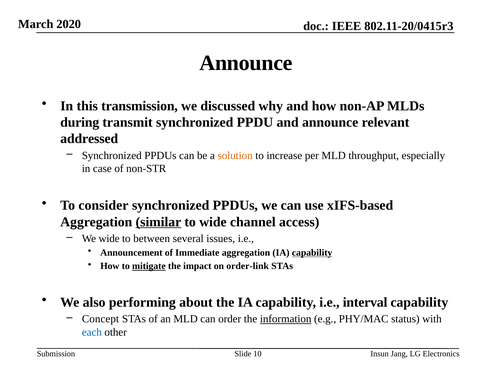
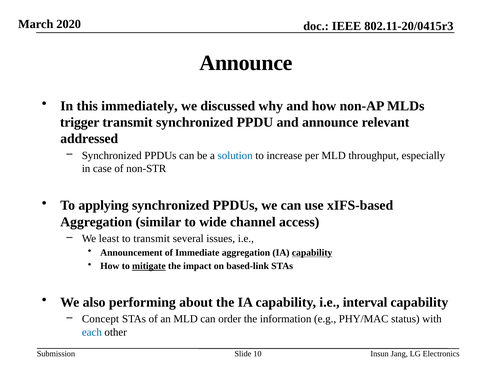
transmission: transmission -> immediately
during: during -> trigger
solution colour: orange -> blue
consider: consider -> applying
similar underline: present -> none
We wide: wide -> least
to between: between -> transmit
order-link: order-link -> based-link
information underline: present -> none
